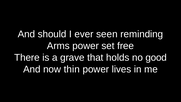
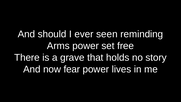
good: good -> story
thin: thin -> fear
